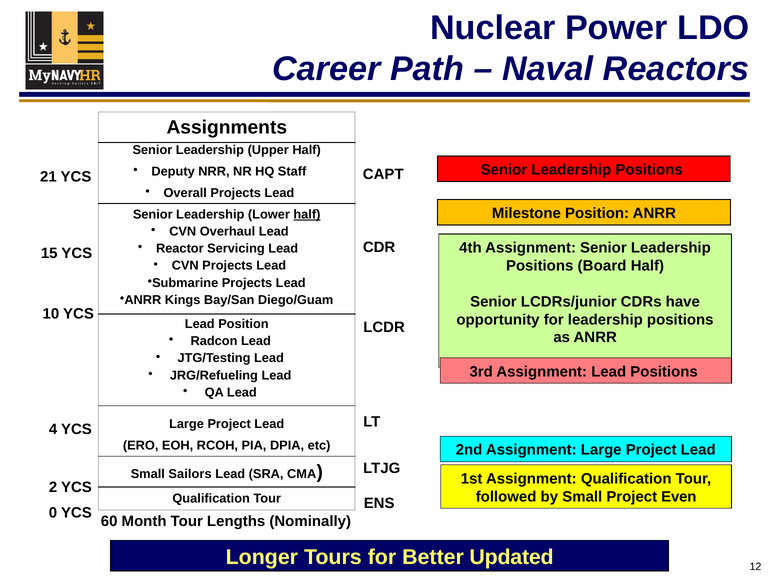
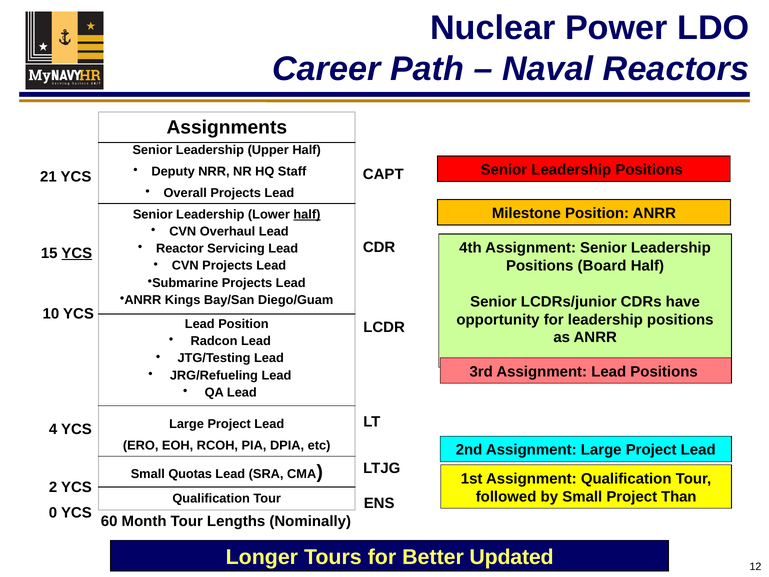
YCS at (77, 253) underline: none -> present
Sailors: Sailors -> Quotas
Even: Even -> Than
